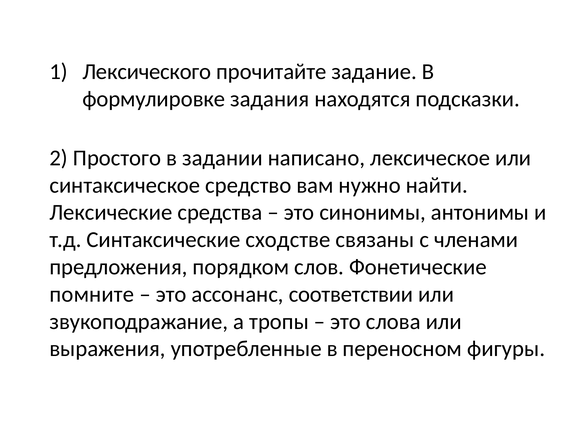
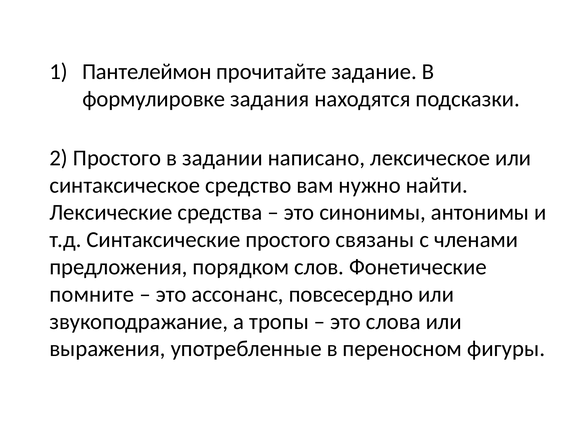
Лексического: Лексического -> Пантелеймон
Синтаксические сходстве: сходстве -> простого
соответствии: соответствии -> повсесердно
